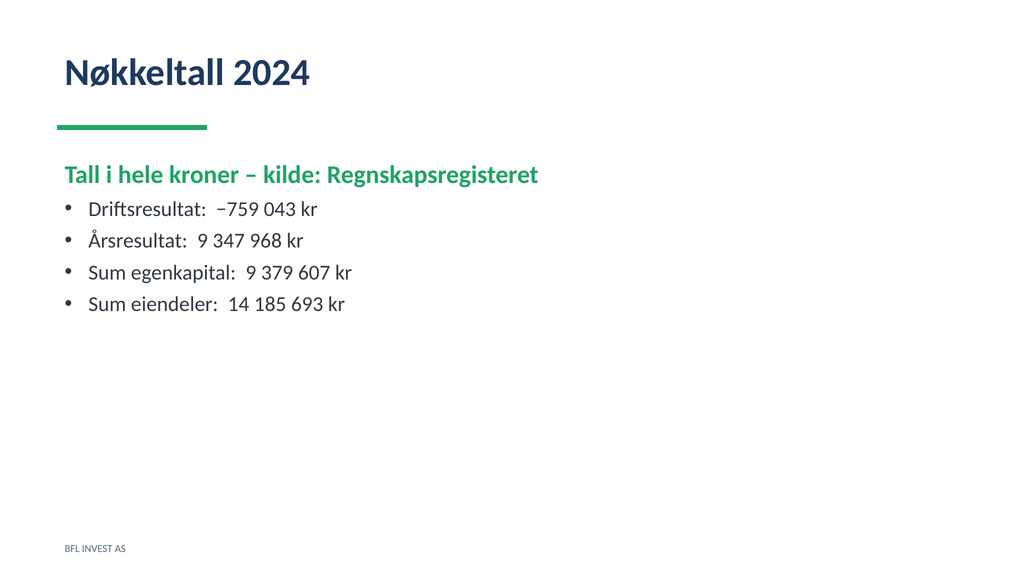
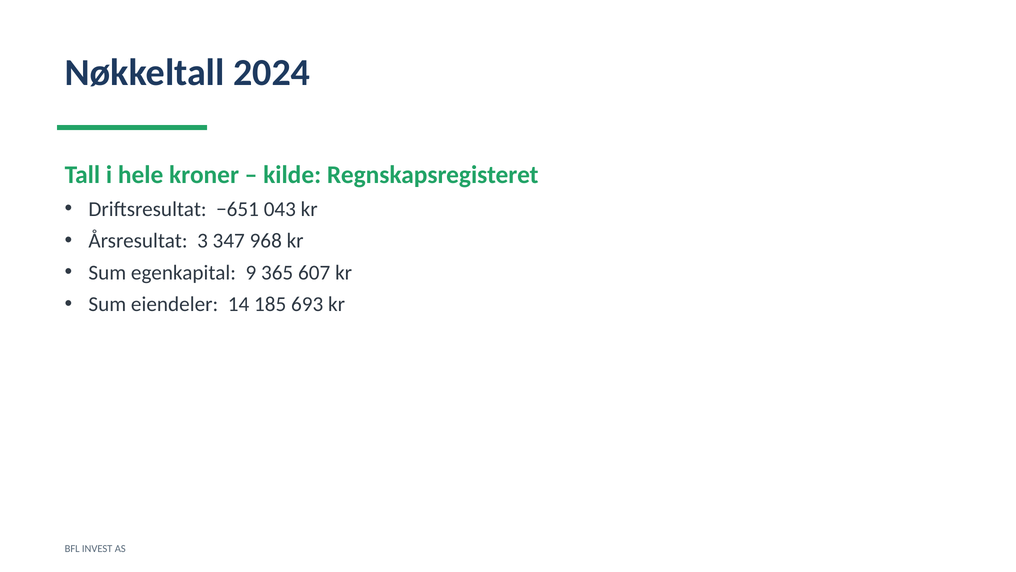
−759: −759 -> −651
Årsresultat 9: 9 -> 3
379: 379 -> 365
